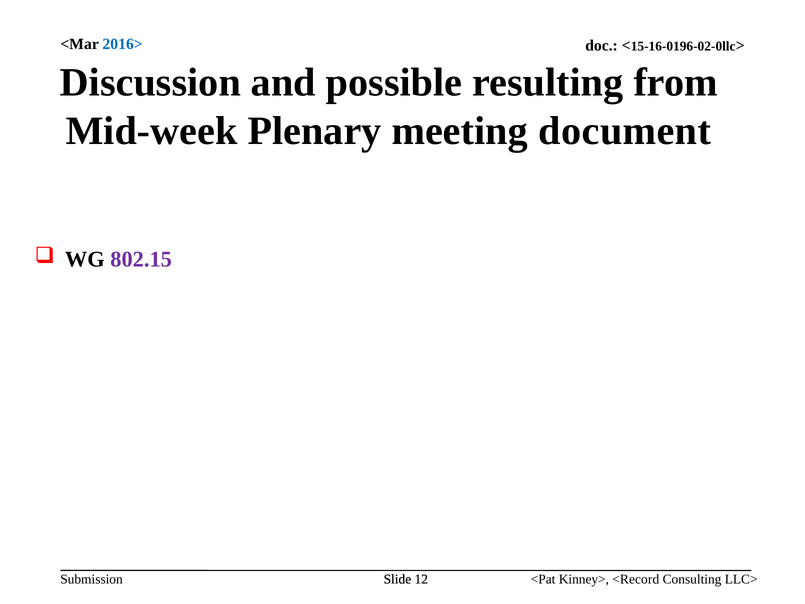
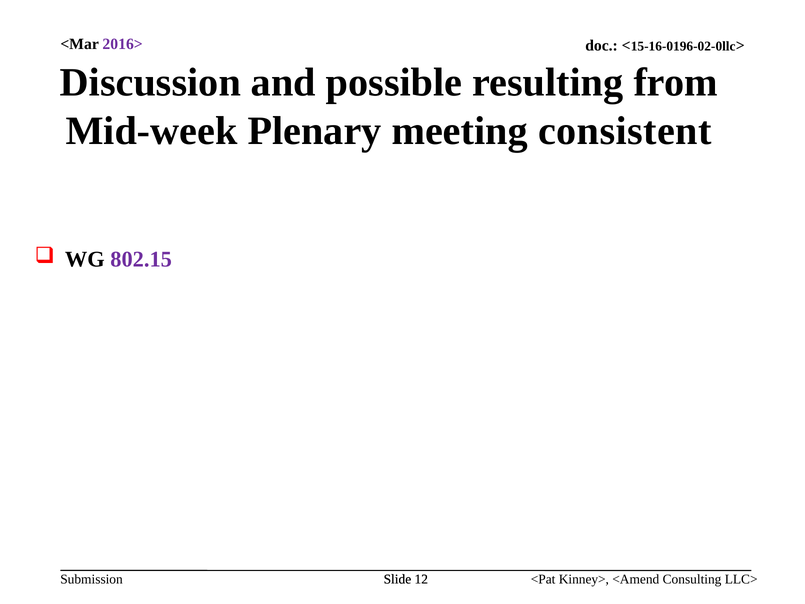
2016> colour: blue -> purple
document: document -> consistent
<Record: <Record -> <Amend
